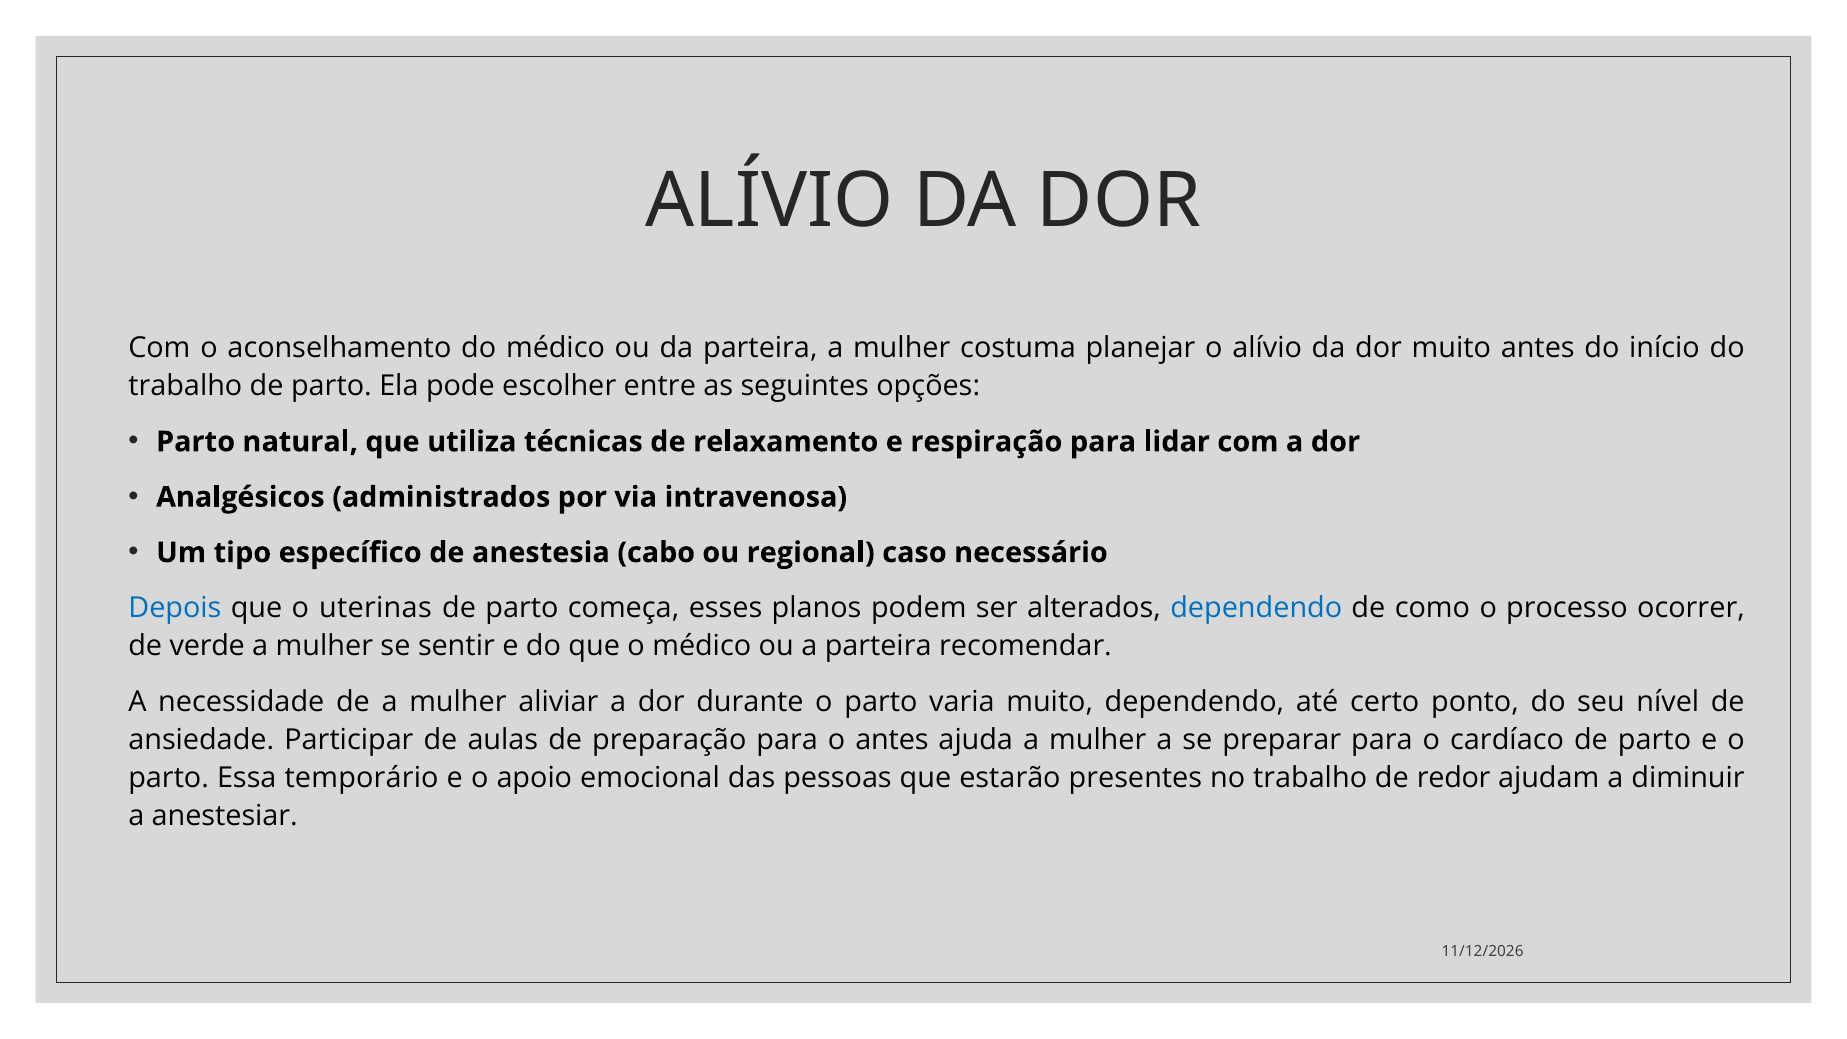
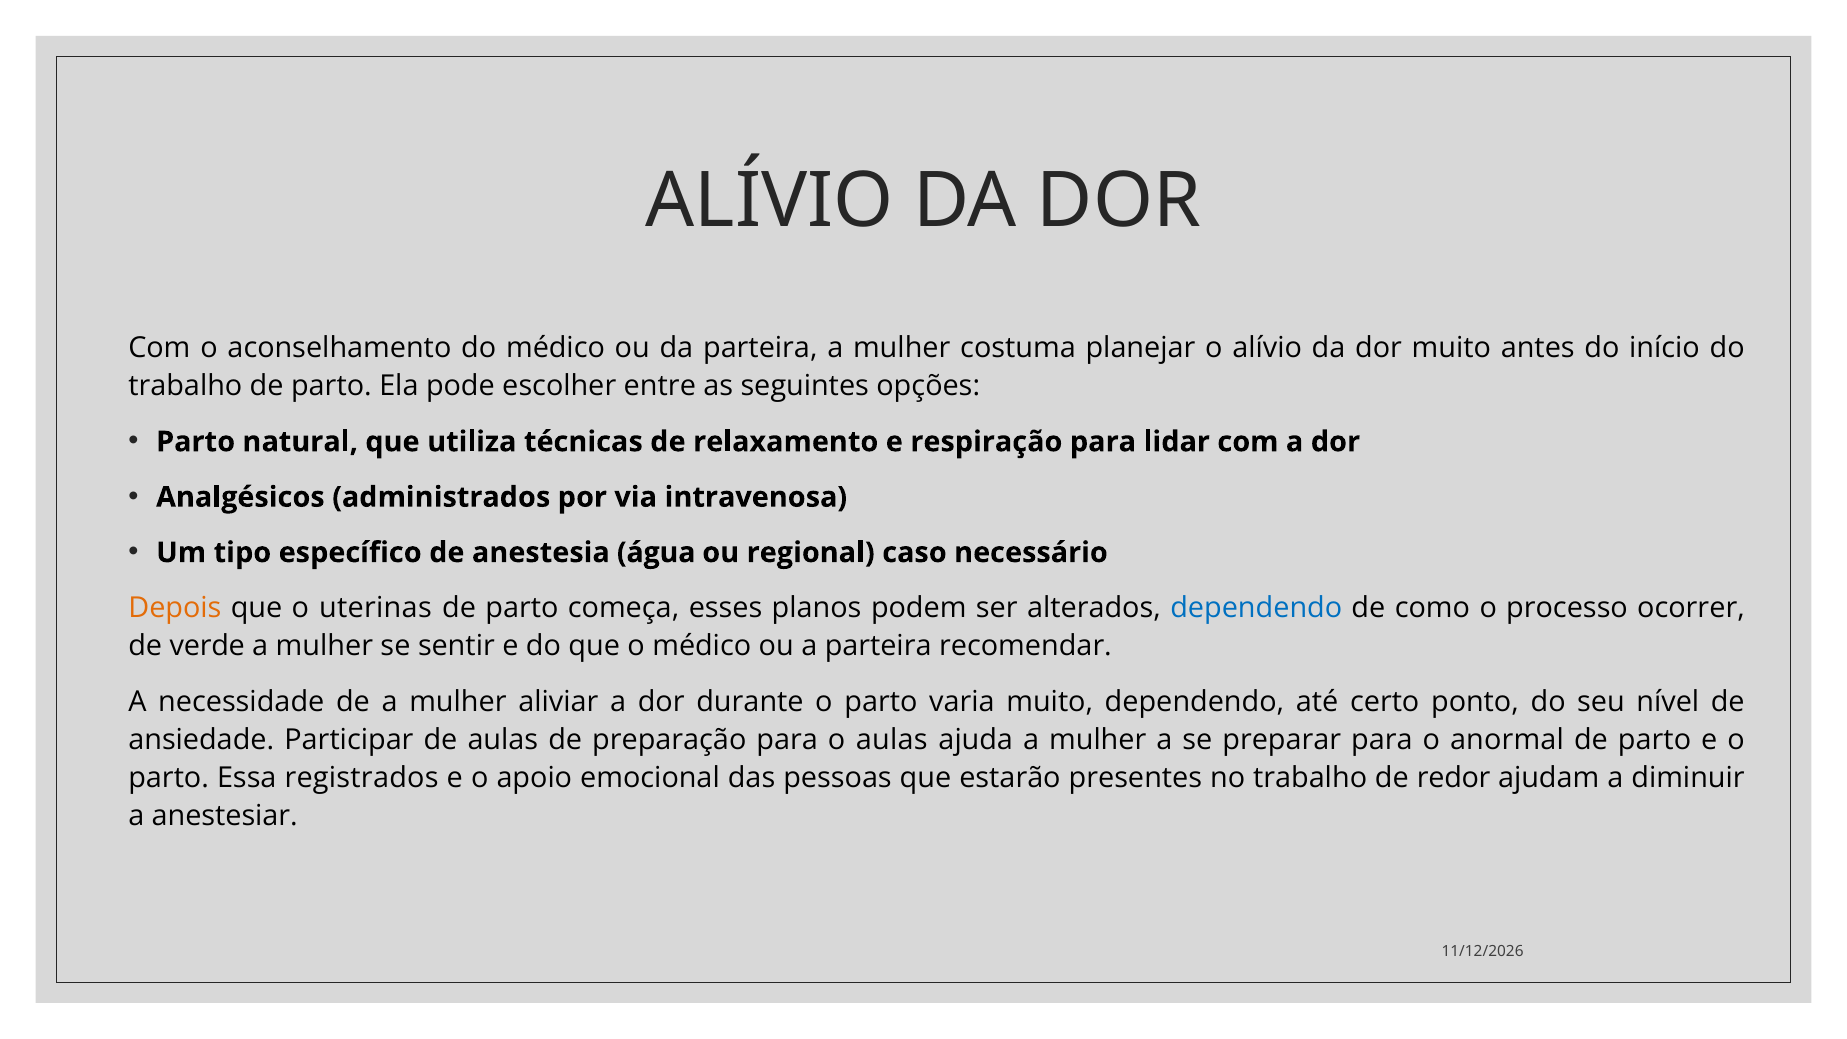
cabo: cabo -> água
Depois colour: blue -> orange
o antes: antes -> aulas
cardíaco: cardíaco -> anormal
temporário: temporário -> registrados
